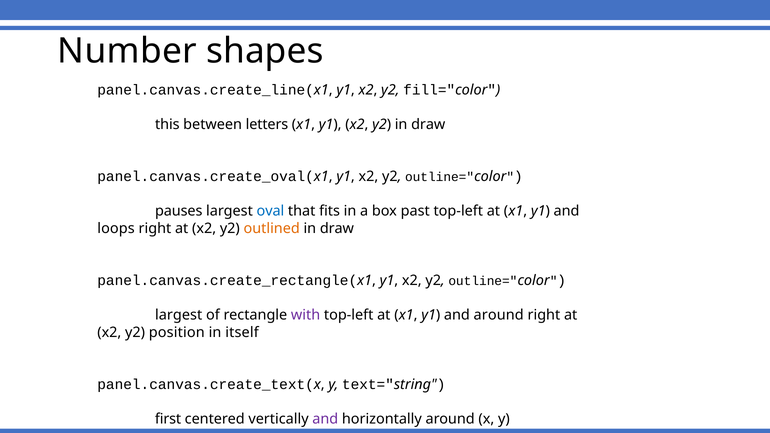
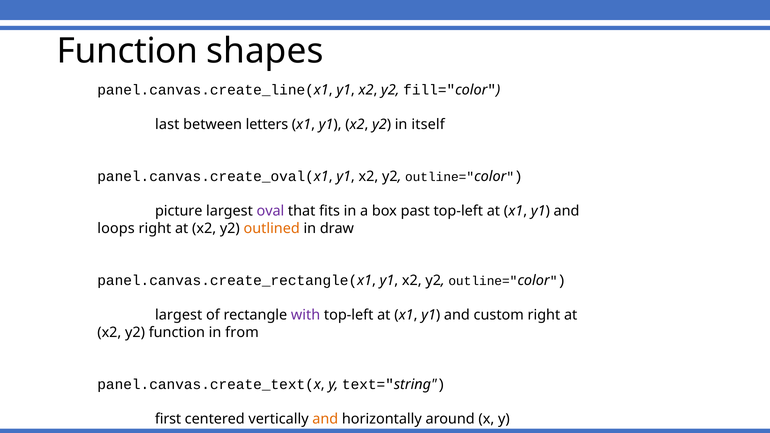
Number at (127, 51): Number -> Function
this: this -> last
y2 in draw: draw -> itself
pauses: pauses -> picture
oval colour: blue -> purple
and around: around -> custom
y2 position: position -> function
itself: itself -> from
and at (325, 419) colour: purple -> orange
